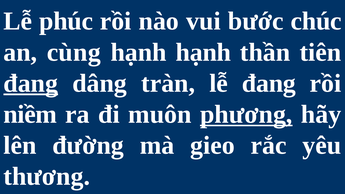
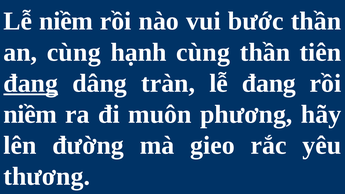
Lễ phúc: phúc -> niềm
bước chúc: chúc -> thần
hạnh hạnh: hạnh -> cùng
phương underline: present -> none
